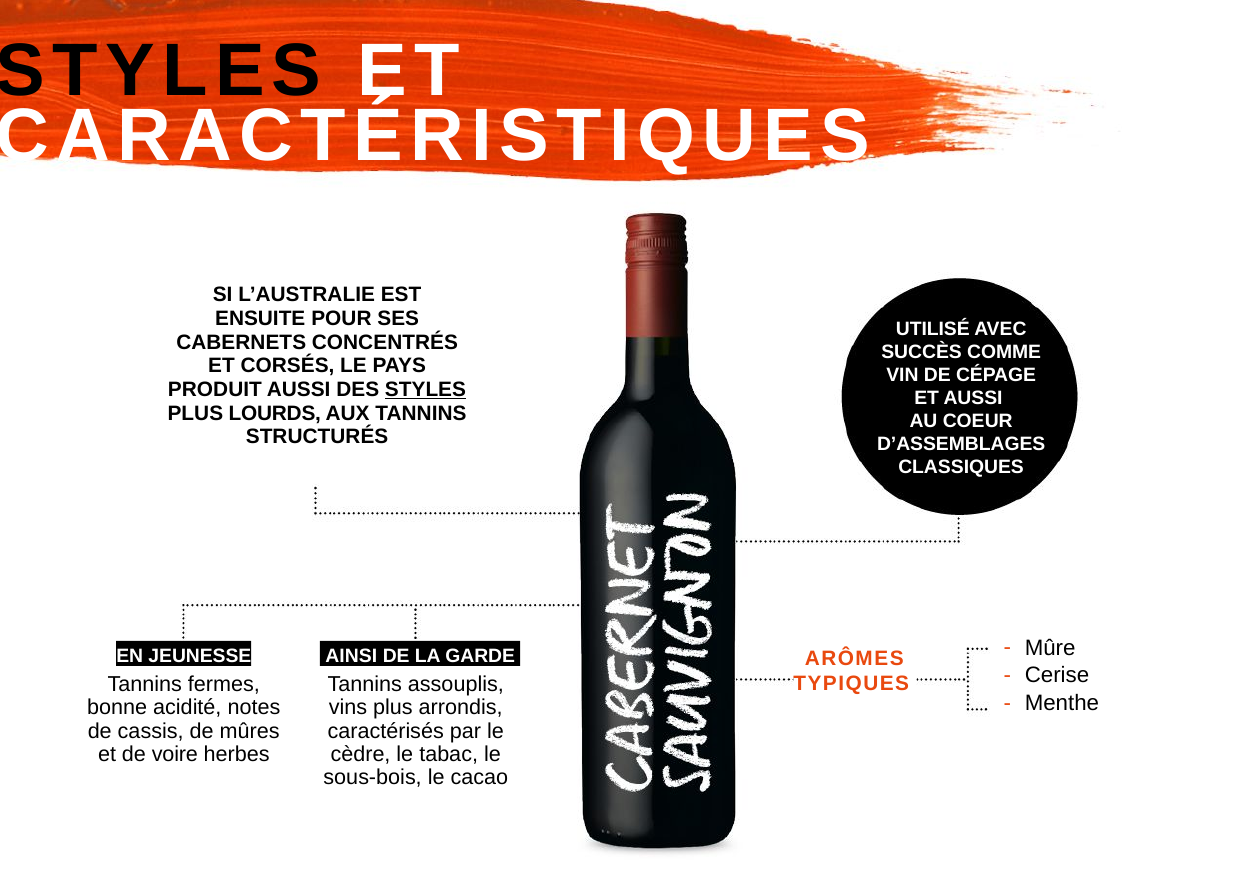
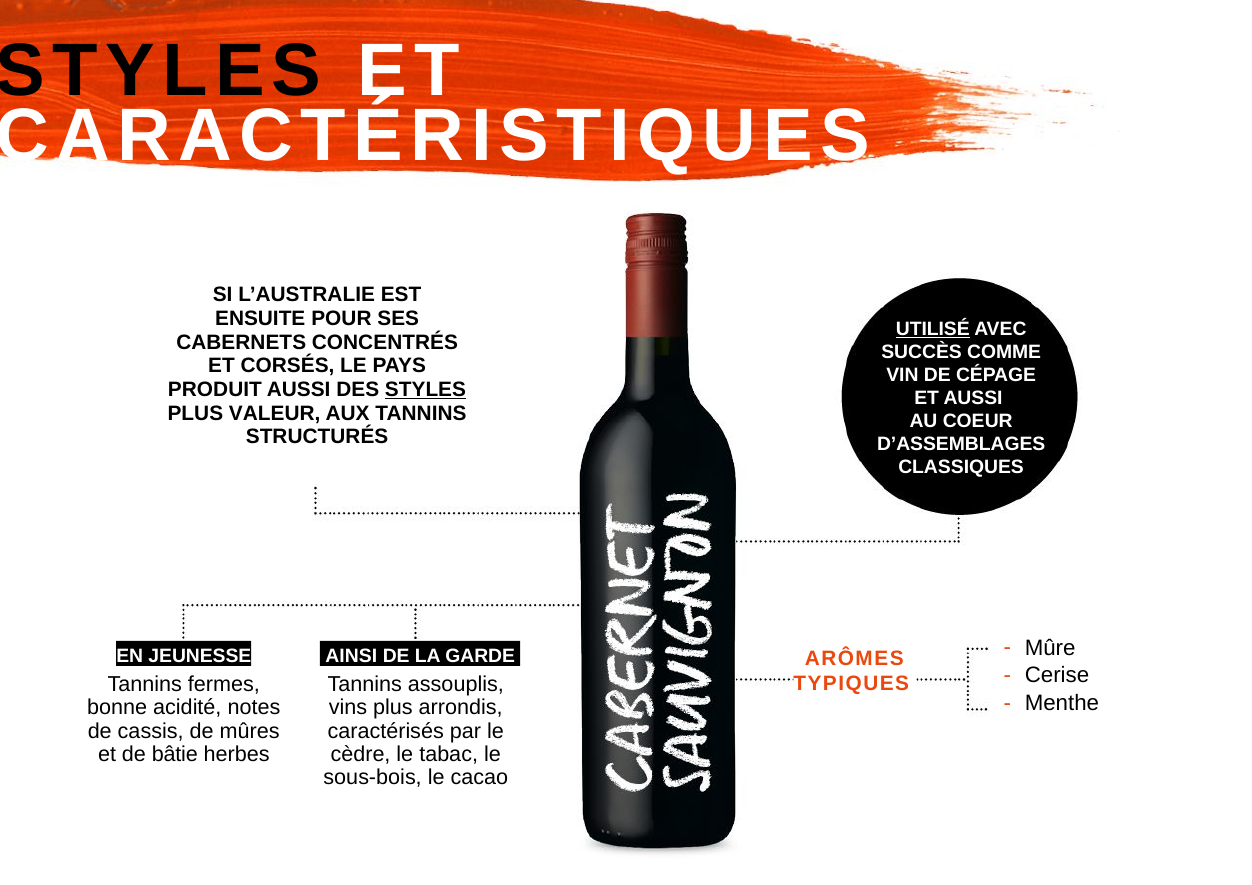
UTILISÉ underline: none -> present
LOURDS: LOURDS -> VALEUR
voire: voire -> bâtie
